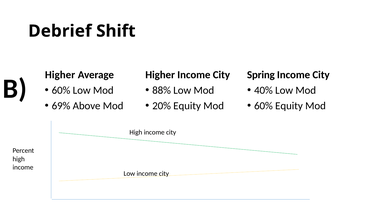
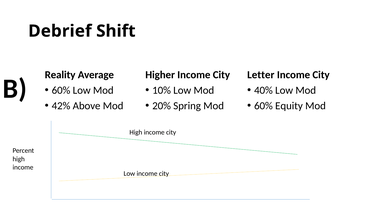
Higher at (60, 75): Higher -> Reality
Spring: Spring -> Letter
88%: 88% -> 10%
69%: 69% -> 42%
20% Equity: Equity -> Spring
